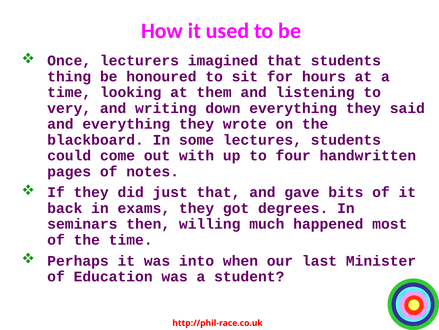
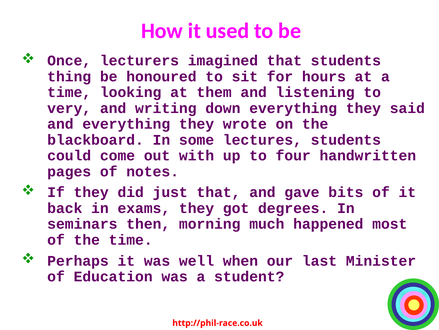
willing: willing -> morning
into: into -> well
